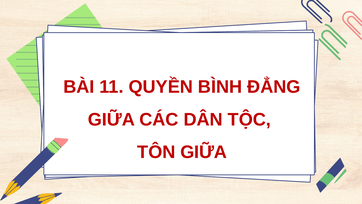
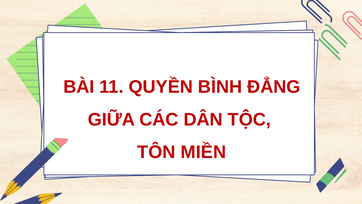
TÔN GIỮA: GIỮA -> MIỀN
